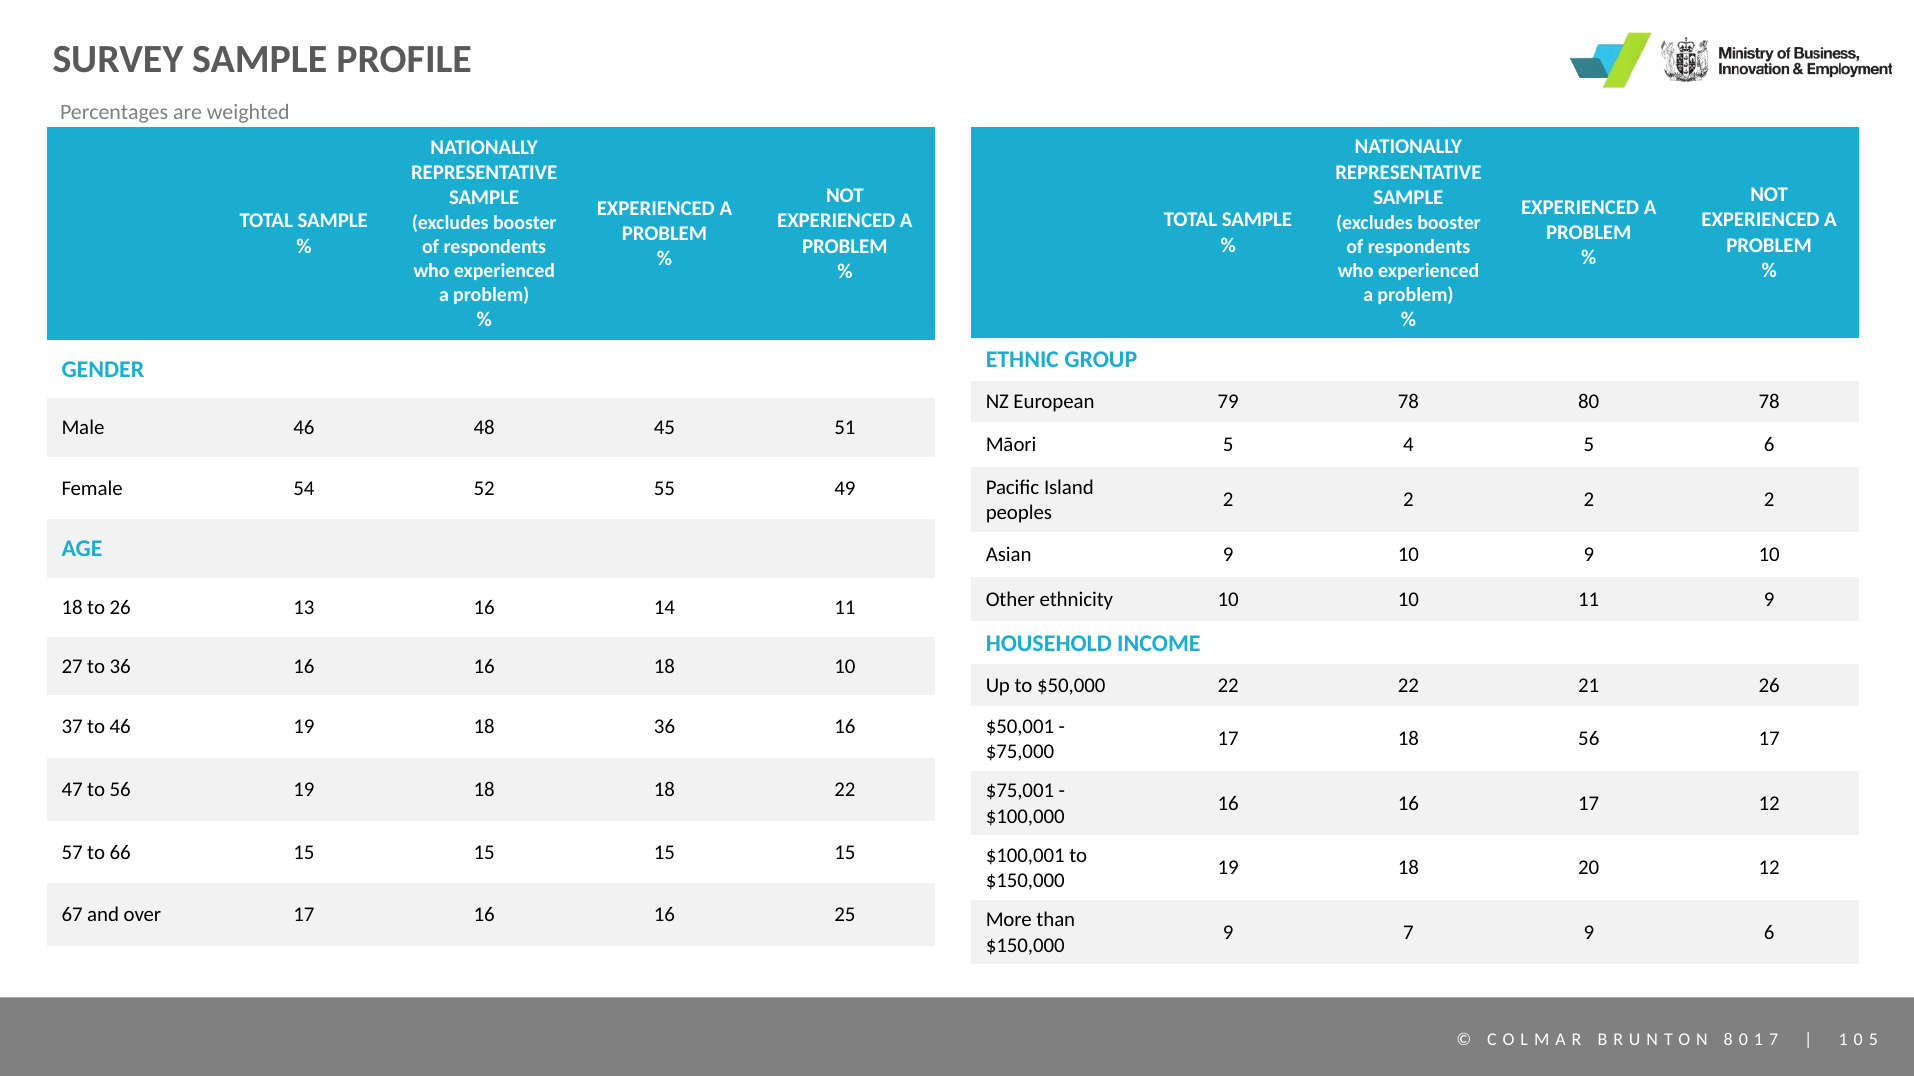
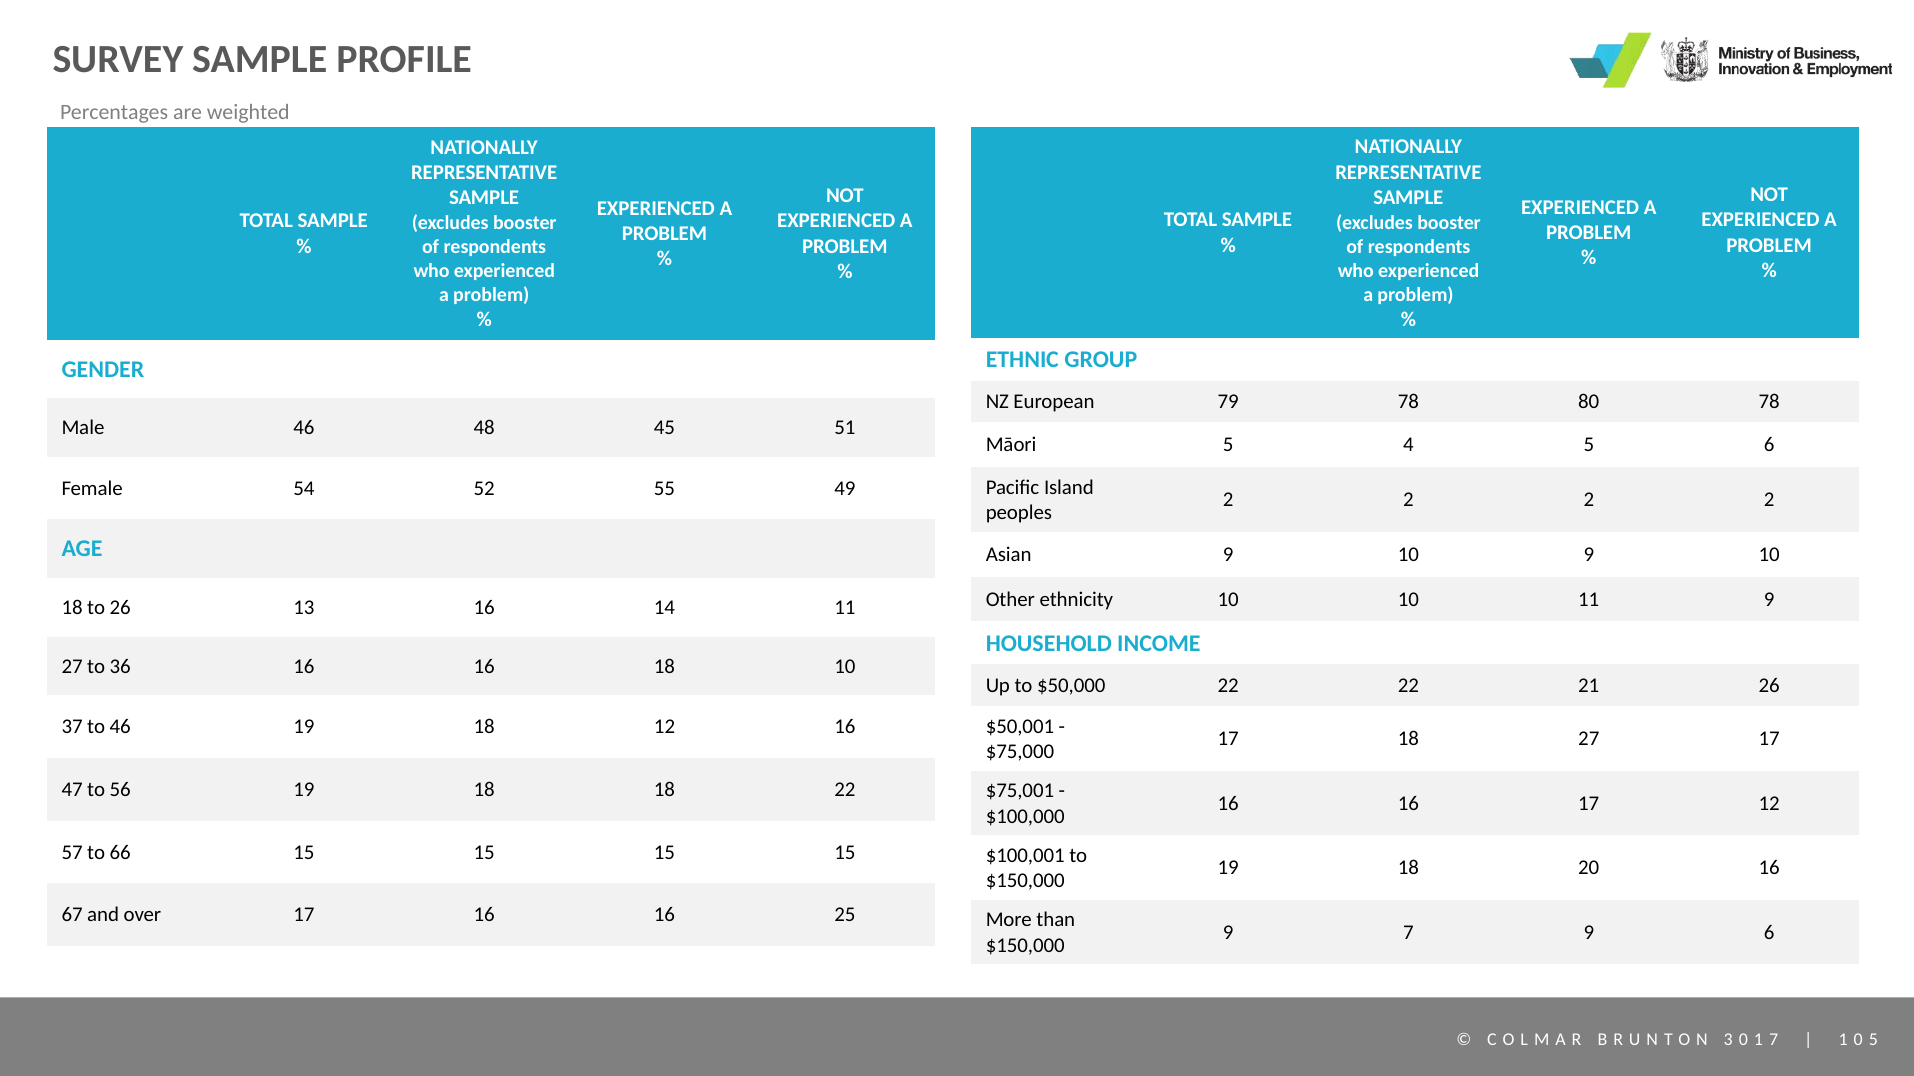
18 36: 36 -> 12
18 56: 56 -> 27
20 12: 12 -> 16
8: 8 -> 3
